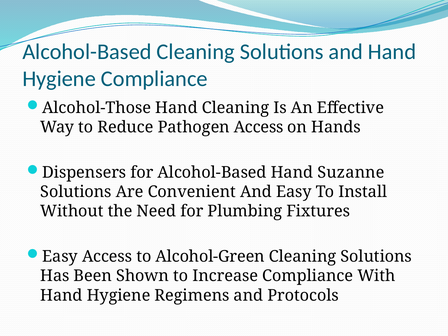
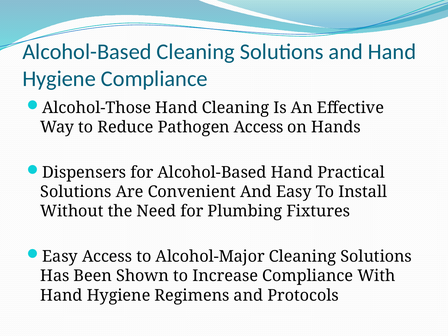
Suzanne: Suzanne -> Practical
Alcohol-Green: Alcohol-Green -> Alcohol-Major
